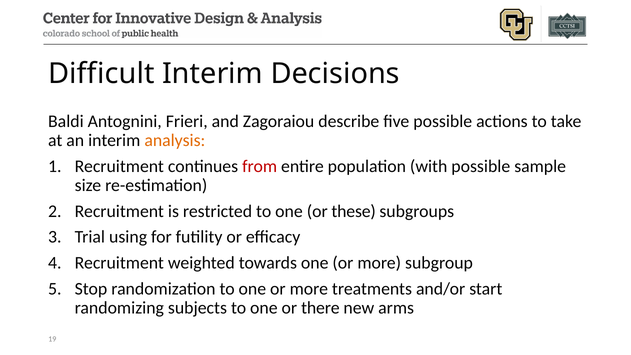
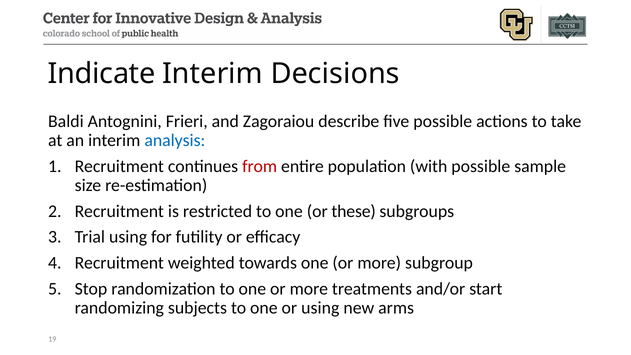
Difficult: Difficult -> Indicate
analysis colour: orange -> blue
or there: there -> using
